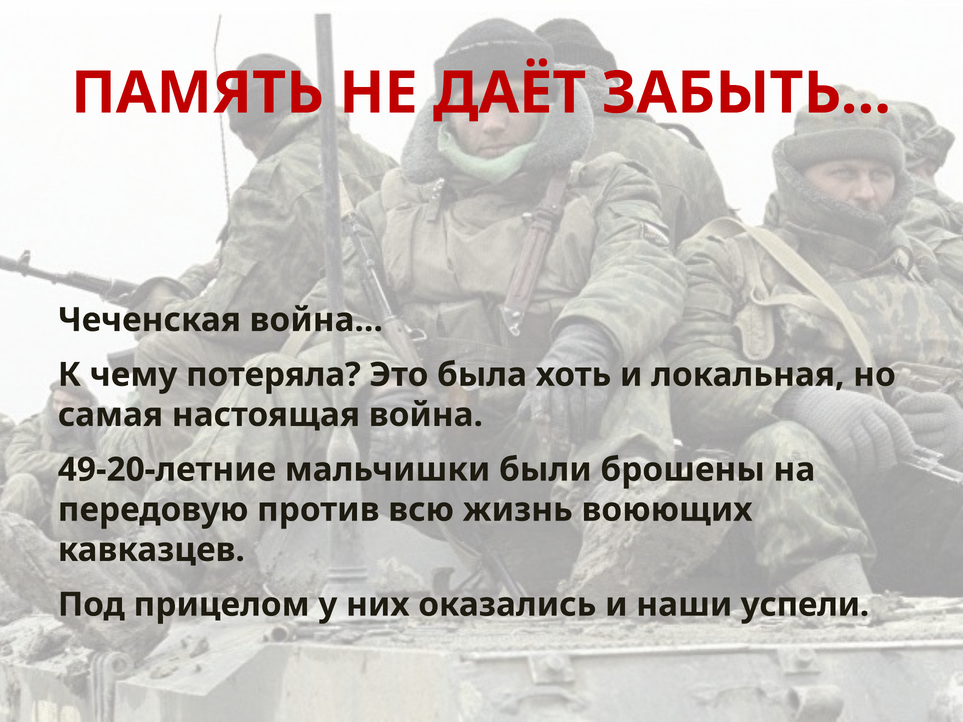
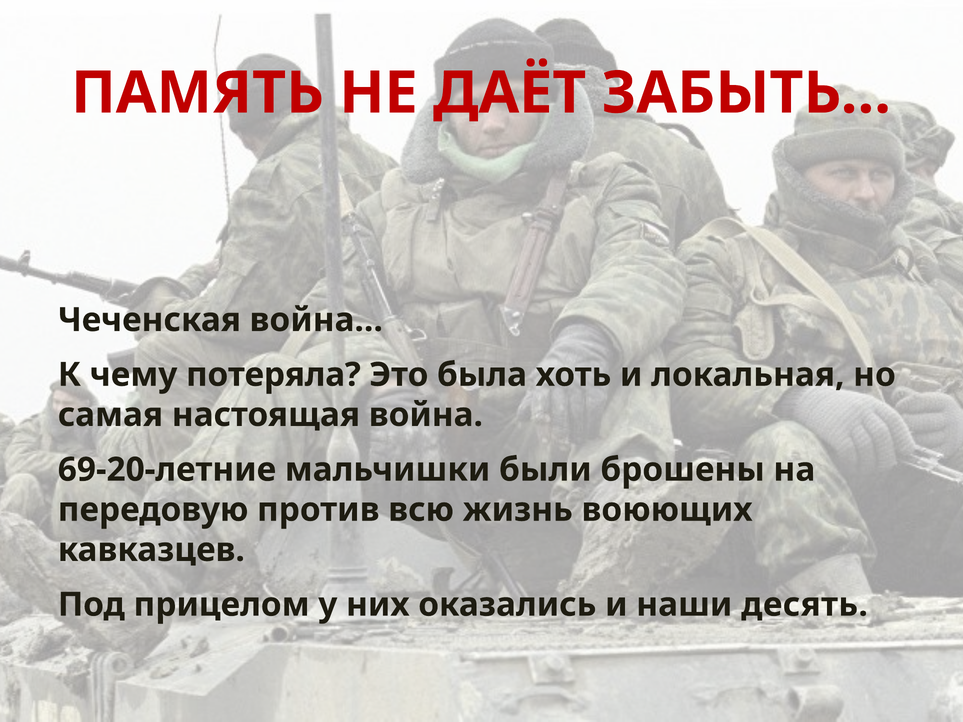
49-20-летние: 49-20-летние -> 69-20-летние
успели: успели -> десять
